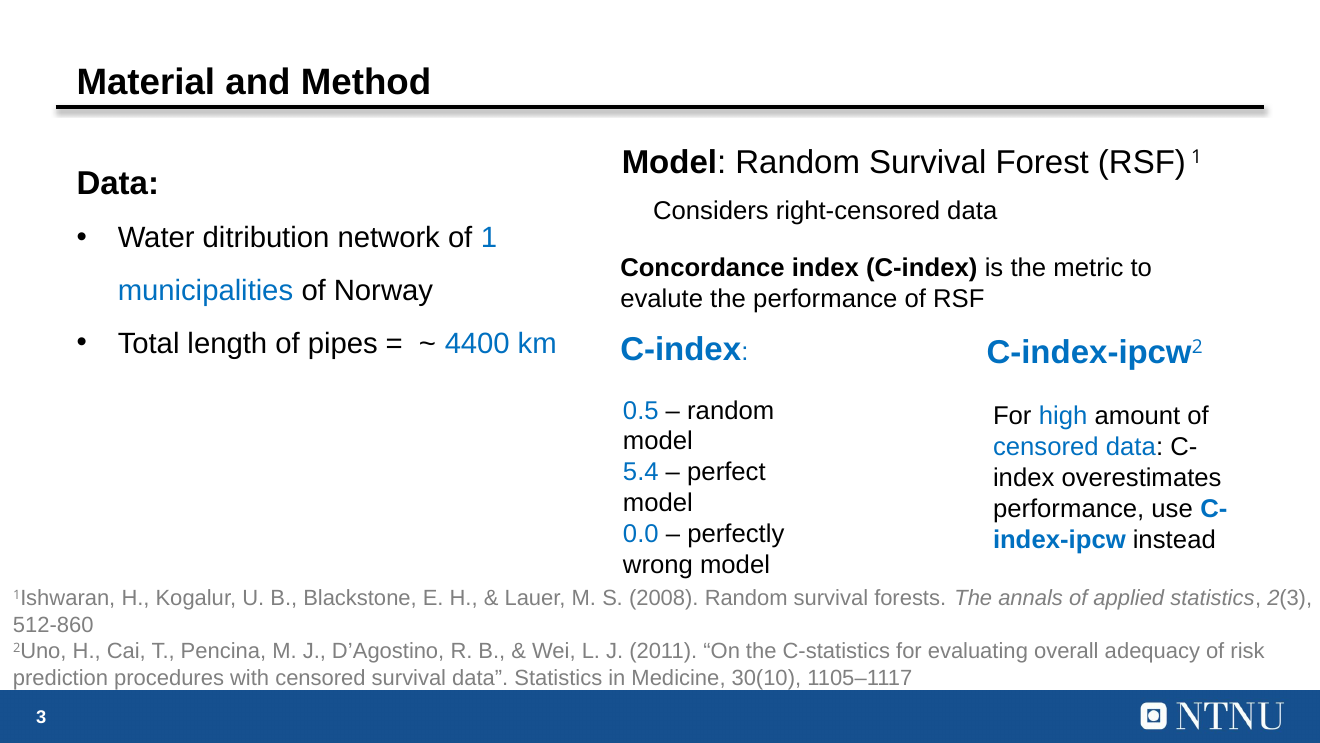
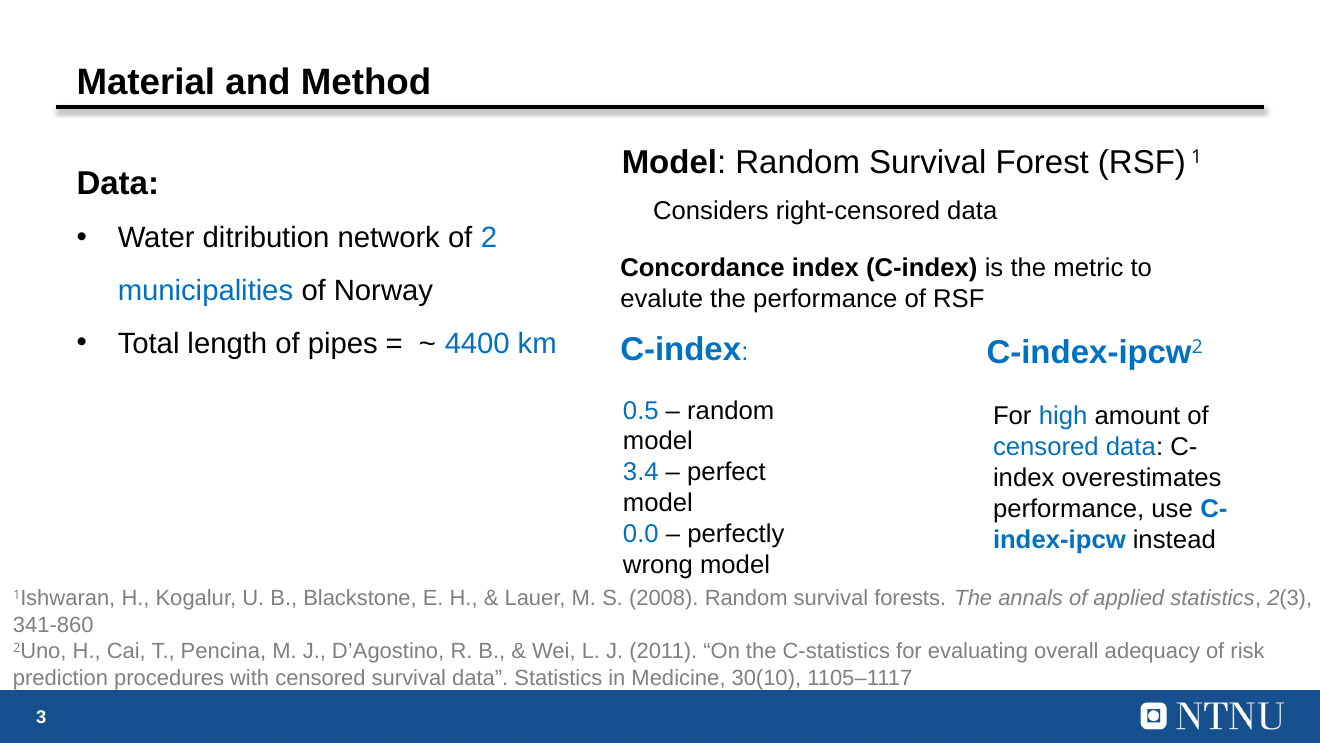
of 1: 1 -> 2
5.4: 5.4 -> 3.4
512-860: 512-860 -> 341-860
